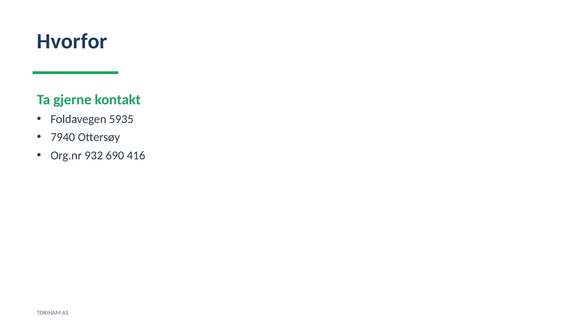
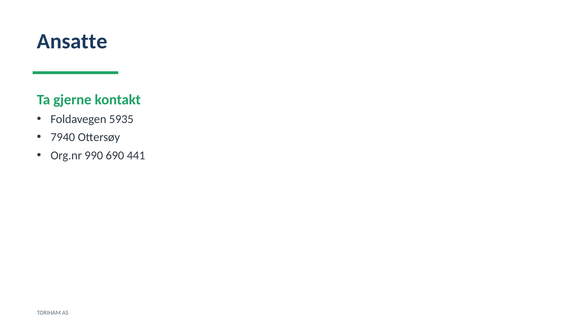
Hvorfor: Hvorfor -> Ansatte
932: 932 -> 990
416: 416 -> 441
